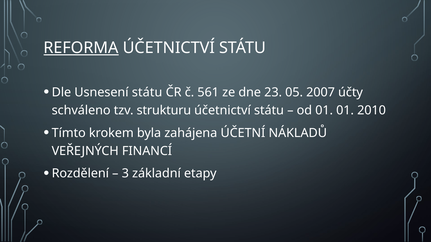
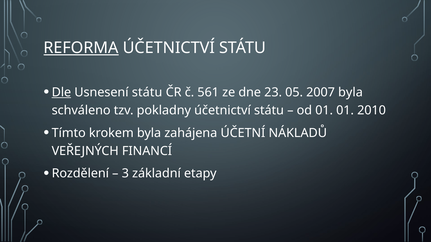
Dle underline: none -> present
2007 účty: účty -> byla
strukturu: strukturu -> pokladny
